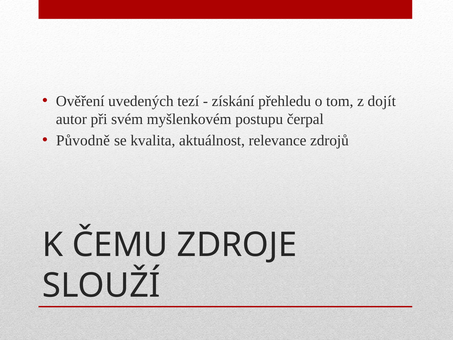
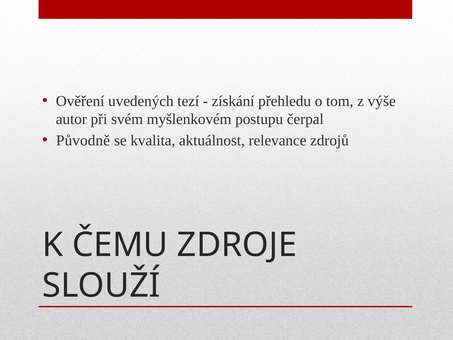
dojít: dojít -> výše
